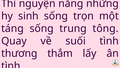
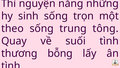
táng: táng -> theo
thắm: thắm -> bỗng
